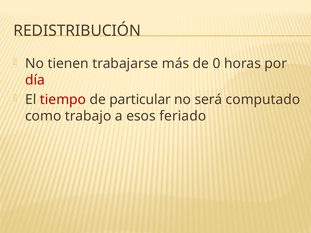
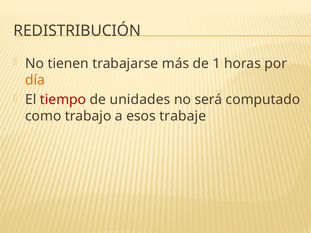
0: 0 -> 1
día colour: red -> orange
particular: particular -> unidades
feriado: feriado -> trabaje
